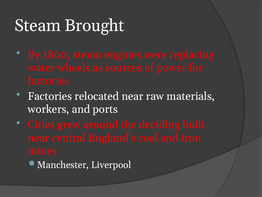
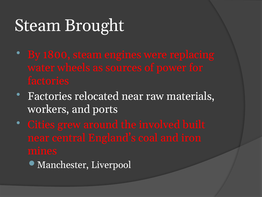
deciding: deciding -> involved
